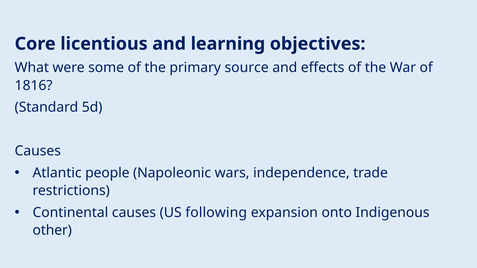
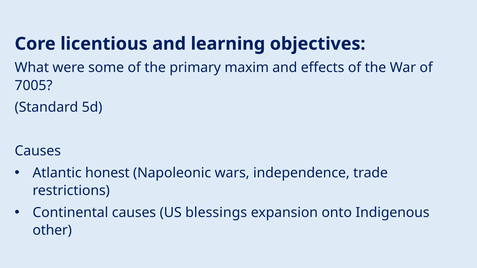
source: source -> maxim
1816: 1816 -> 7005
people: people -> honest
following: following -> blessings
